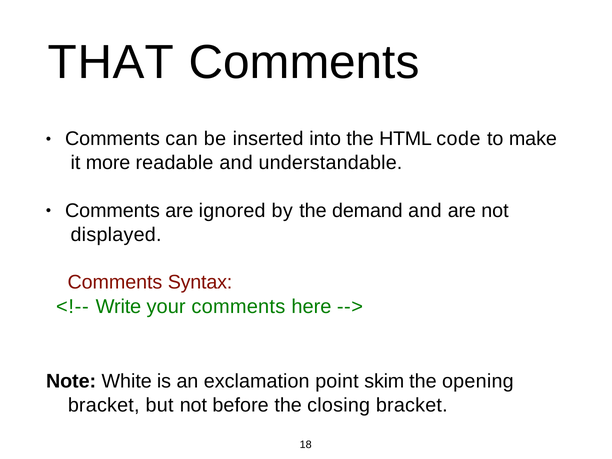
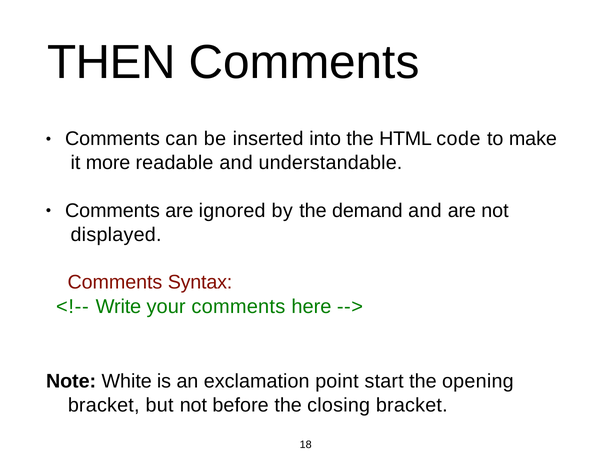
THAT: THAT -> THEN
skim: skim -> start
